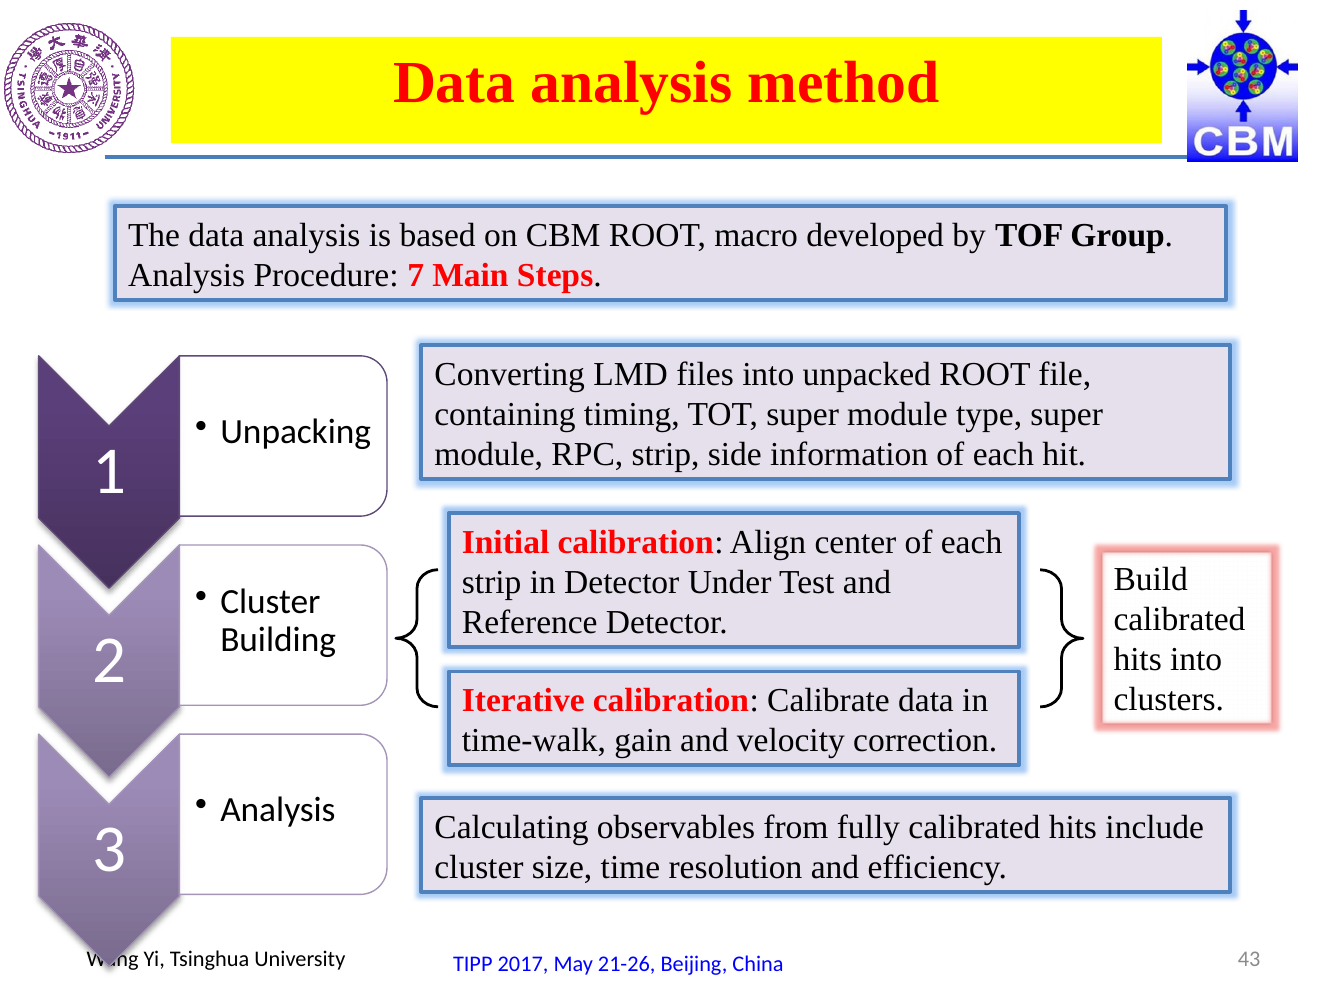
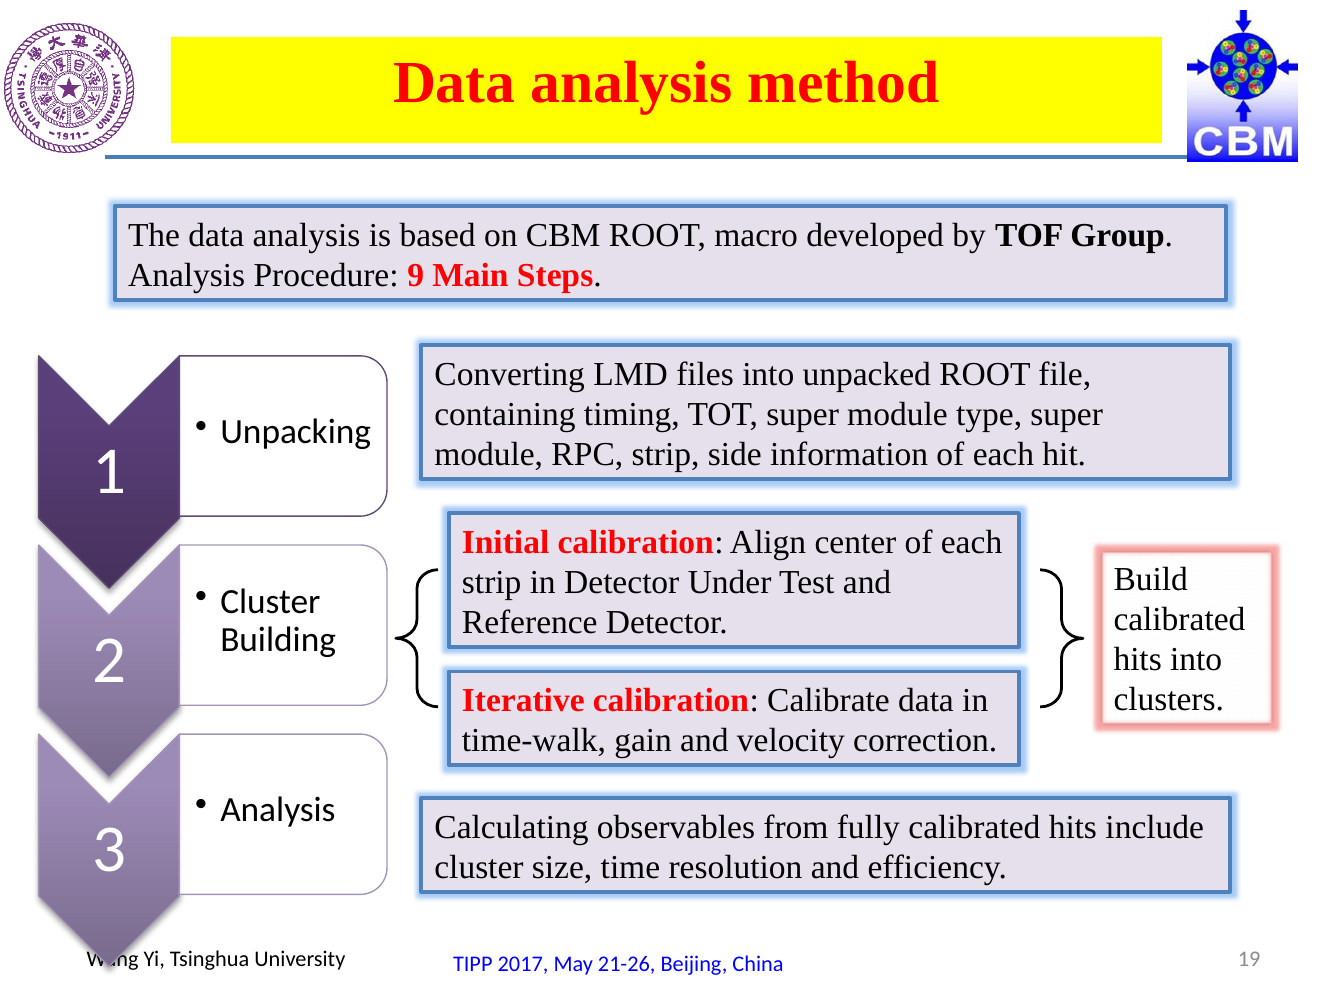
7: 7 -> 9
43: 43 -> 19
